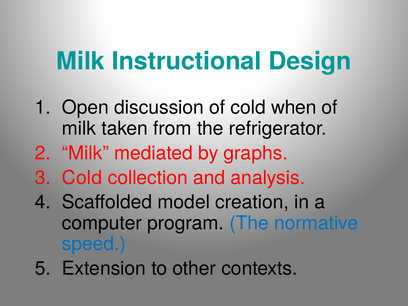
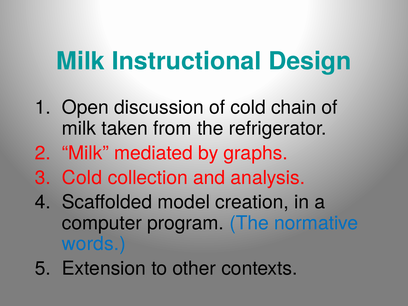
when: when -> chain
speed: speed -> words
